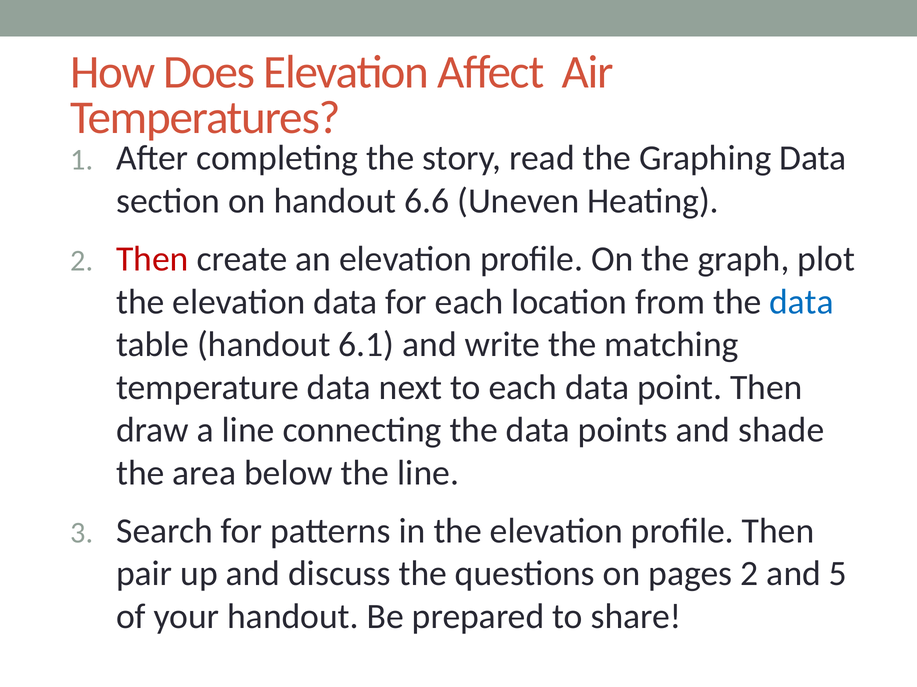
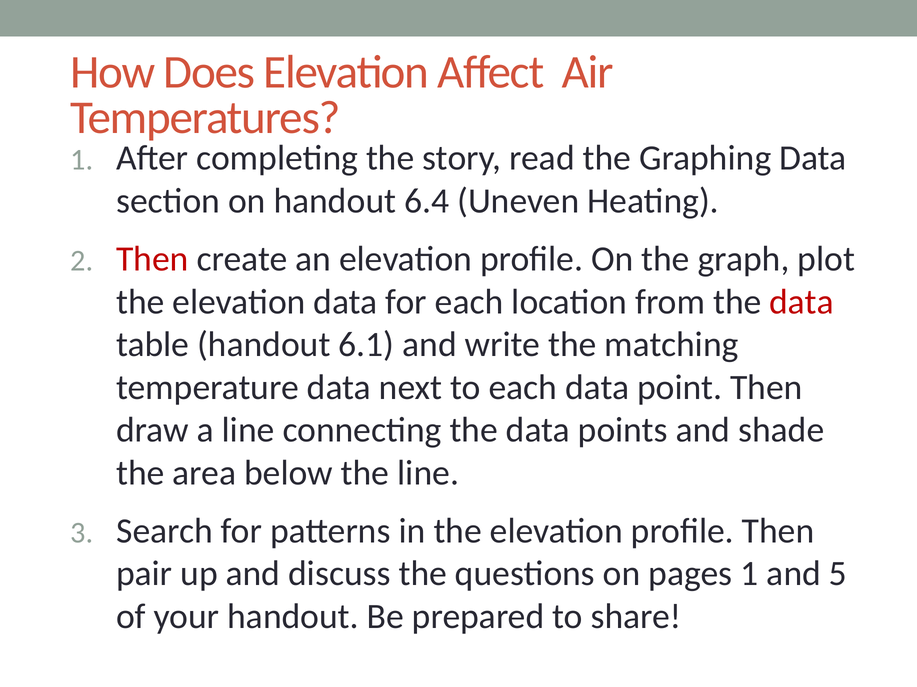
6.6: 6.6 -> 6.4
data at (802, 302) colour: blue -> red
pages 2: 2 -> 1
